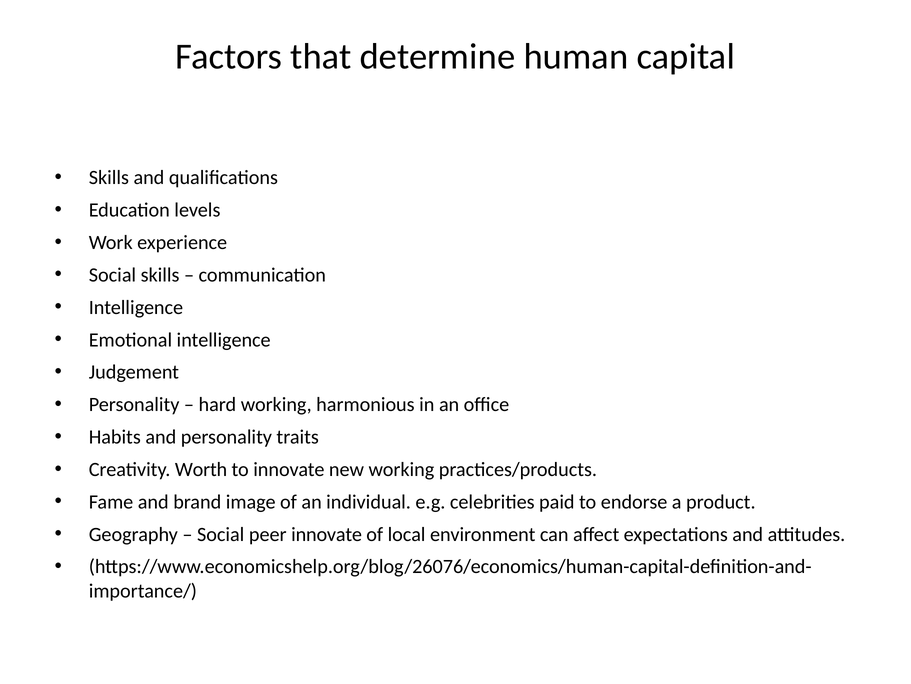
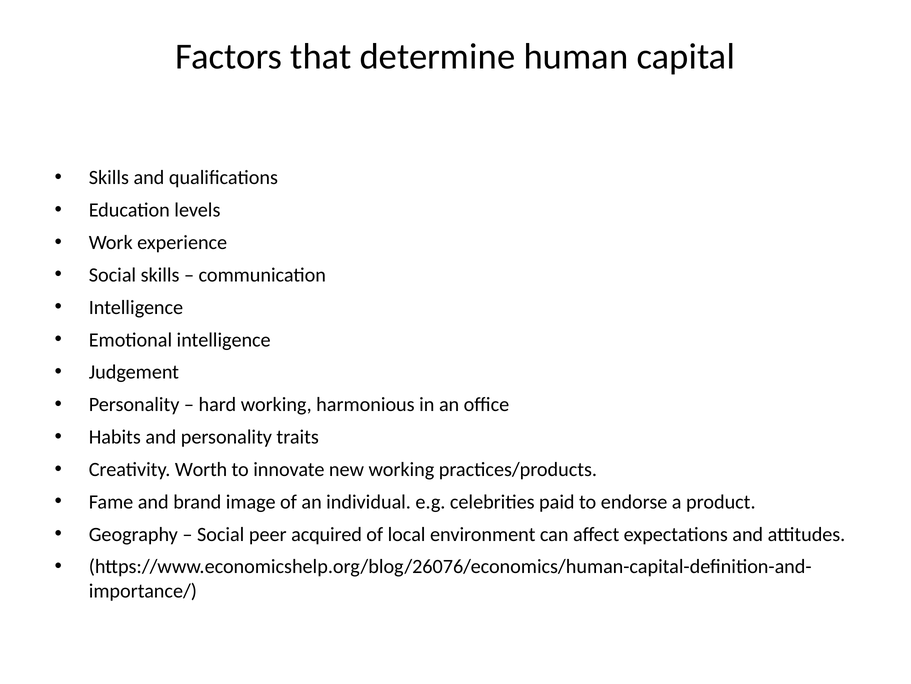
peer innovate: innovate -> acquired
